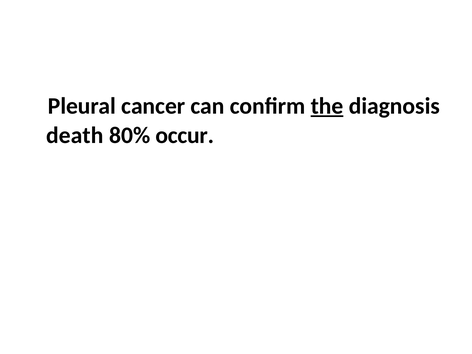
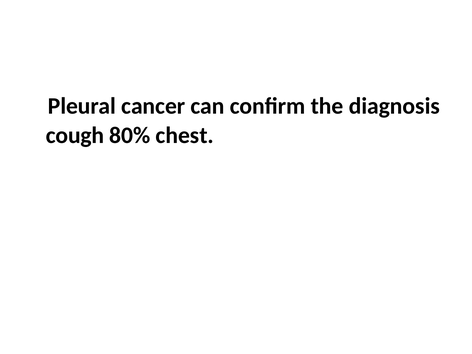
the underline: present -> none
death: death -> cough
occur: occur -> chest
